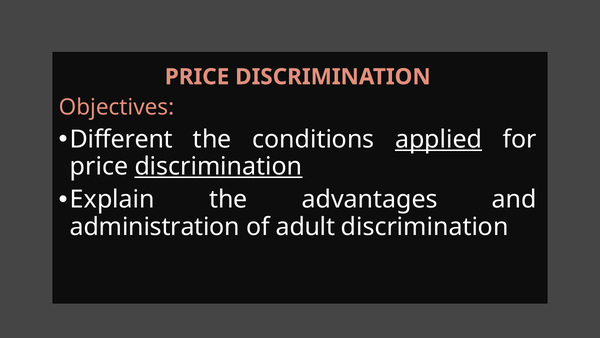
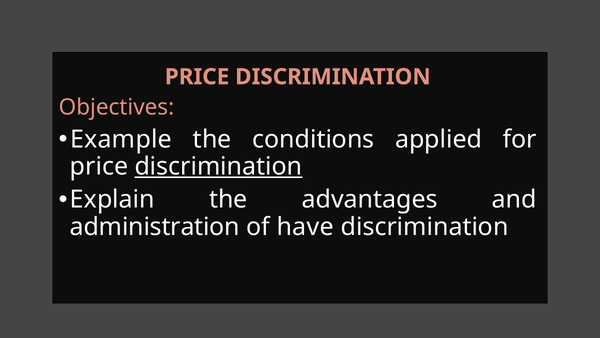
Different: Different -> Example
applied underline: present -> none
adult: adult -> have
